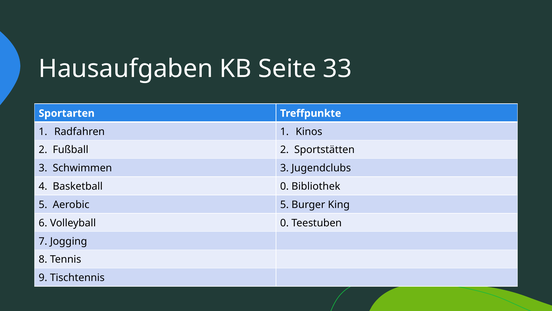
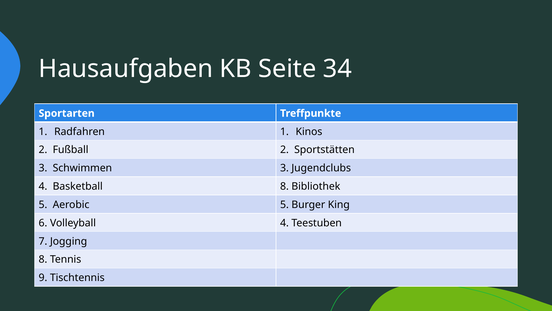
33: 33 -> 34
Basketball 0: 0 -> 8
Volleyball 0: 0 -> 4
